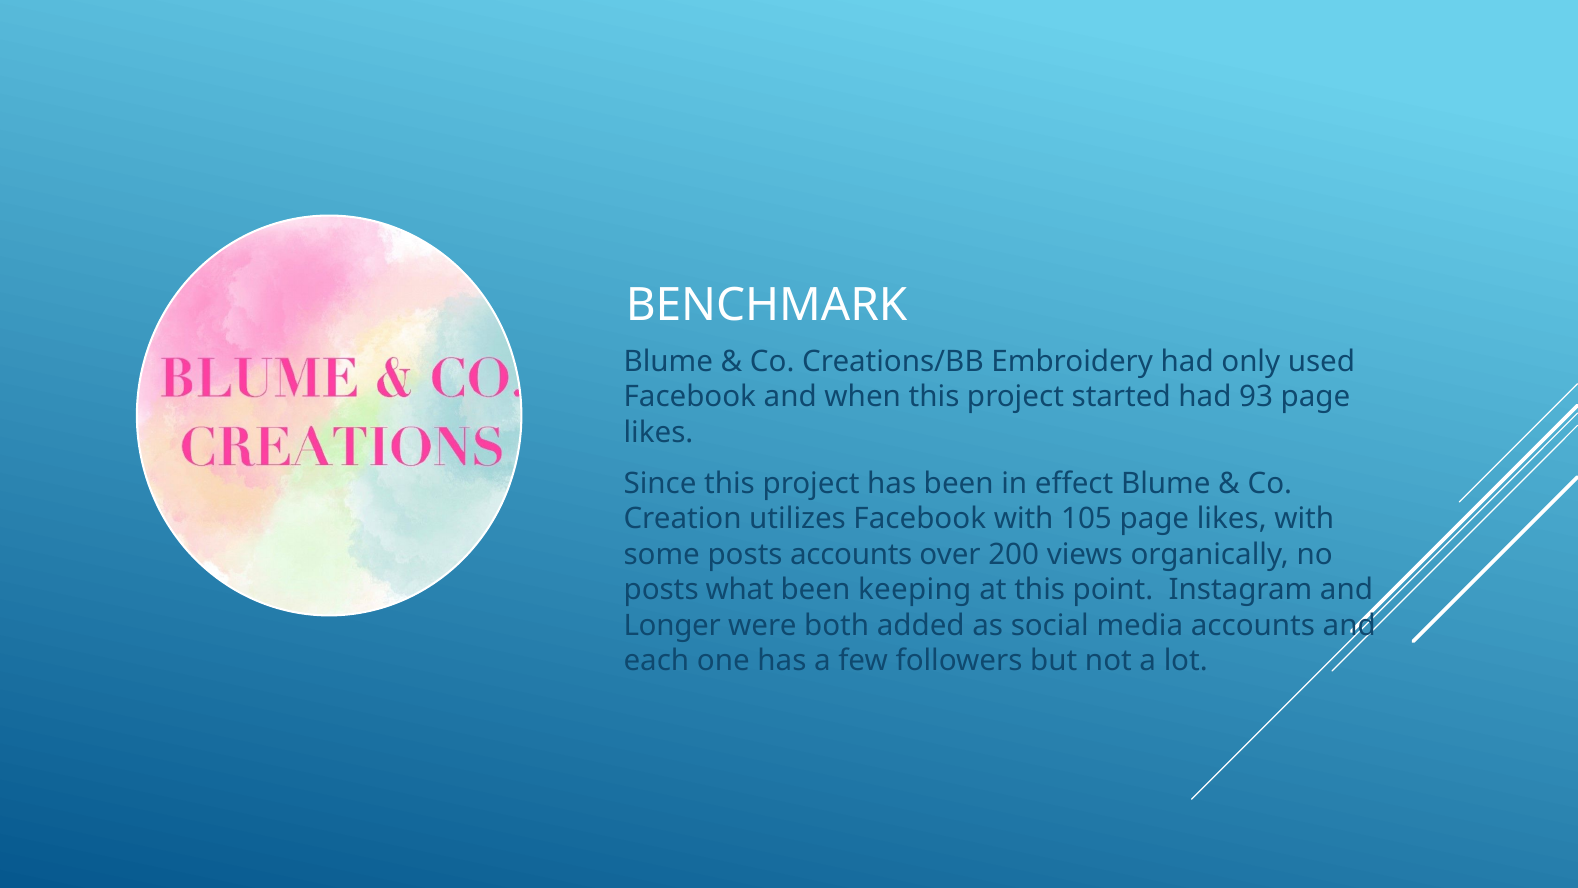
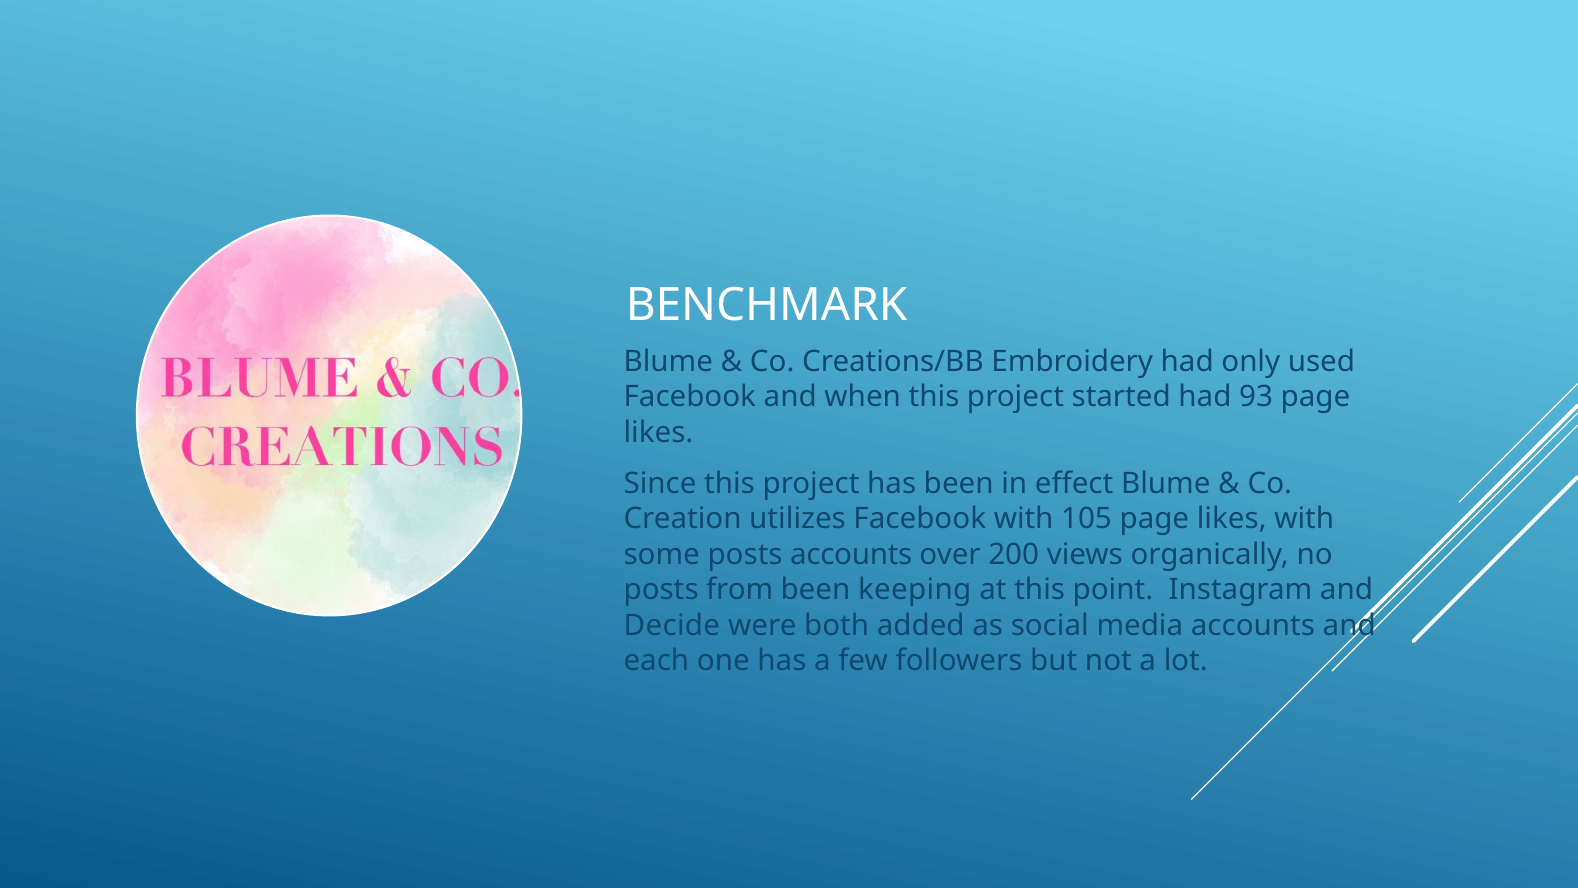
what: what -> from
Longer: Longer -> Decide
